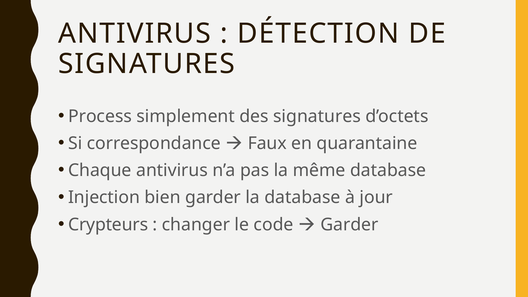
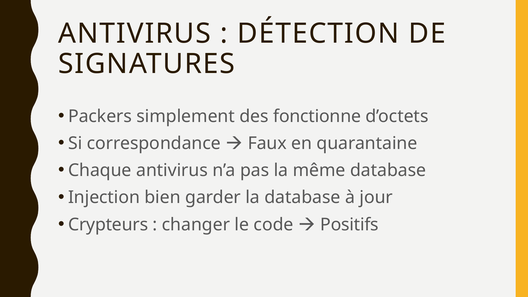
Process: Process -> Packers
des signatures: signatures -> fonctionne
Garder at (349, 225): Garder -> Positifs
